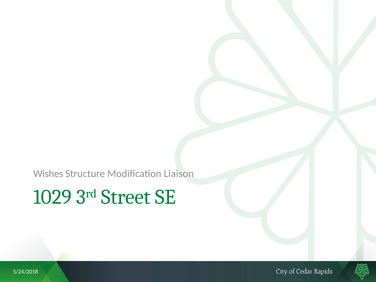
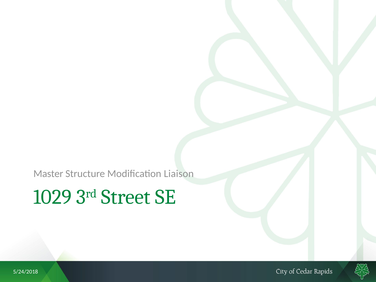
Wishes: Wishes -> Master
